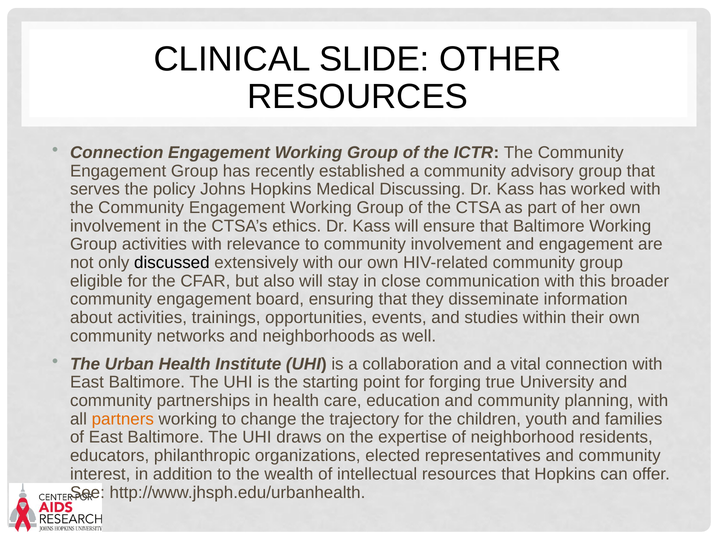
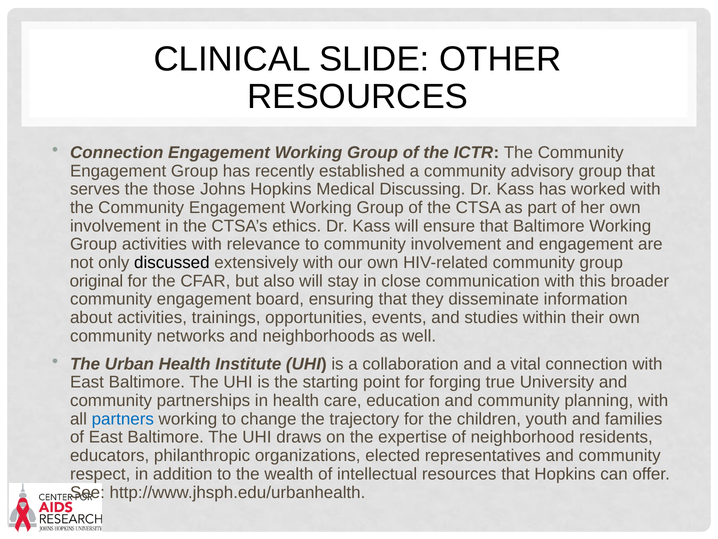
policy: policy -> those
eligible: eligible -> original
partners colour: orange -> blue
interest: interest -> respect
